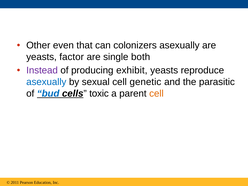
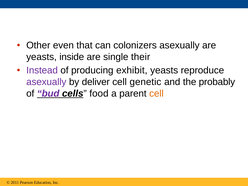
factor: factor -> inside
both: both -> their
asexually at (46, 82) colour: blue -> purple
sexual: sexual -> deliver
parasitic: parasitic -> probably
bud colour: blue -> purple
toxic: toxic -> food
